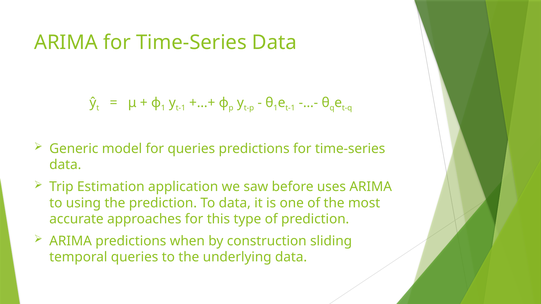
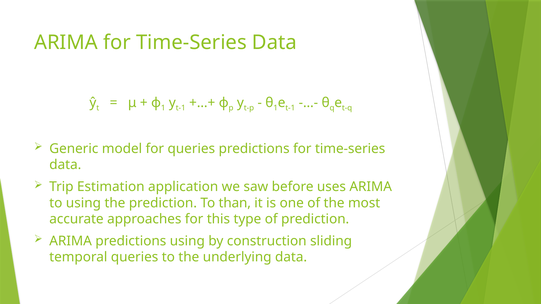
To data: data -> than
predictions when: when -> using
